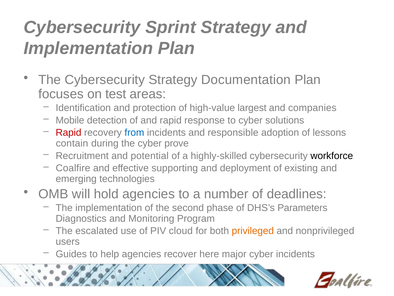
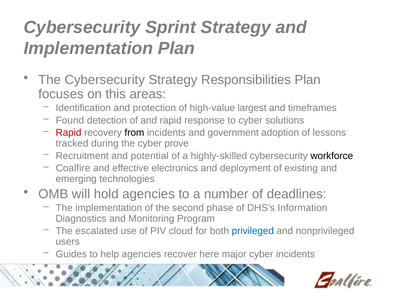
Documentation: Documentation -> Responsibilities
test: test -> this
companies: companies -> timeframes
Mobile: Mobile -> Found
from colour: blue -> black
responsible: responsible -> government
contain: contain -> tracked
supporting: supporting -> electronics
Parameters: Parameters -> Information
privileged colour: orange -> blue
